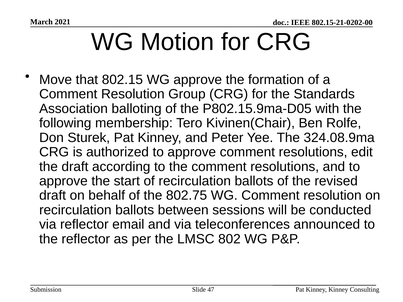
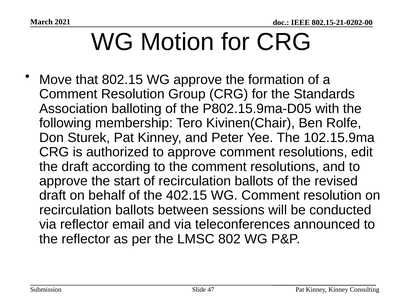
324.08.9ma: 324.08.9ma -> 102.15.9ma
802.75: 802.75 -> 402.15
